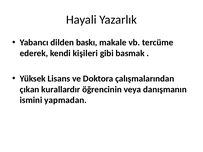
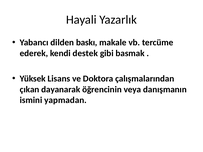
kişileri: kişileri -> destek
kurallardır: kurallardır -> dayanarak
